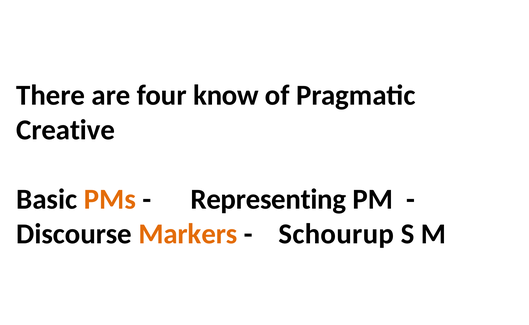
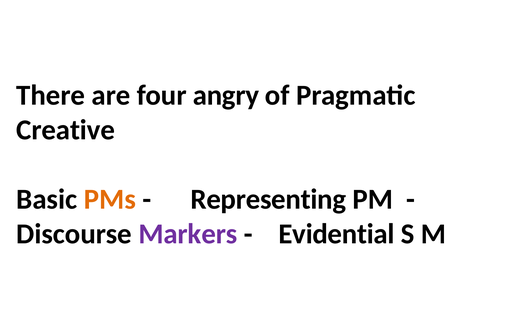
know: know -> angry
Markers colour: orange -> purple
Schourup: Schourup -> Evidential
